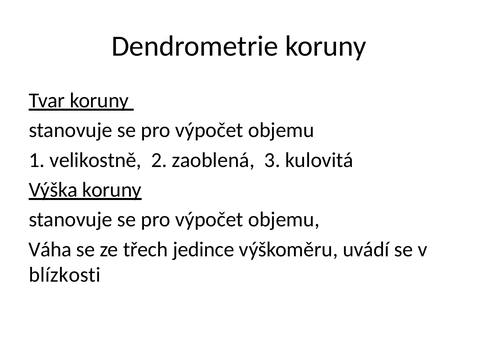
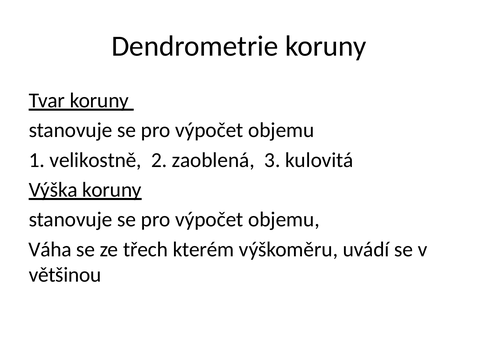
jedince: jedince -> kterém
blízkosti: blízkosti -> většinou
